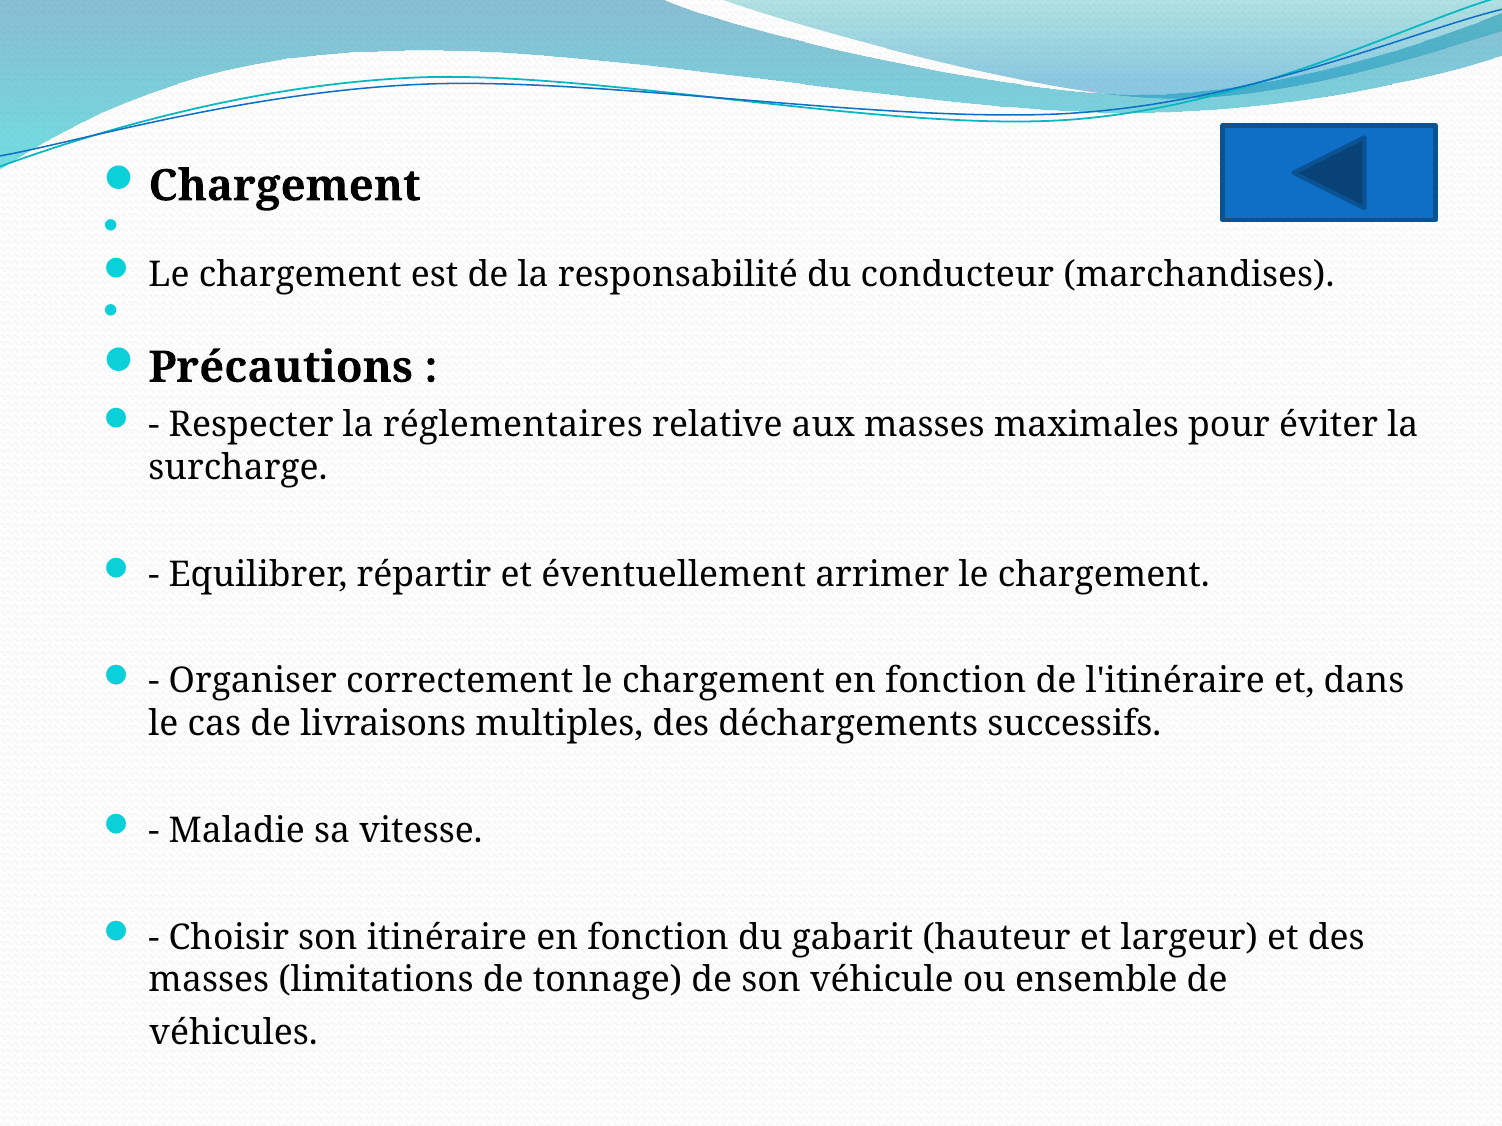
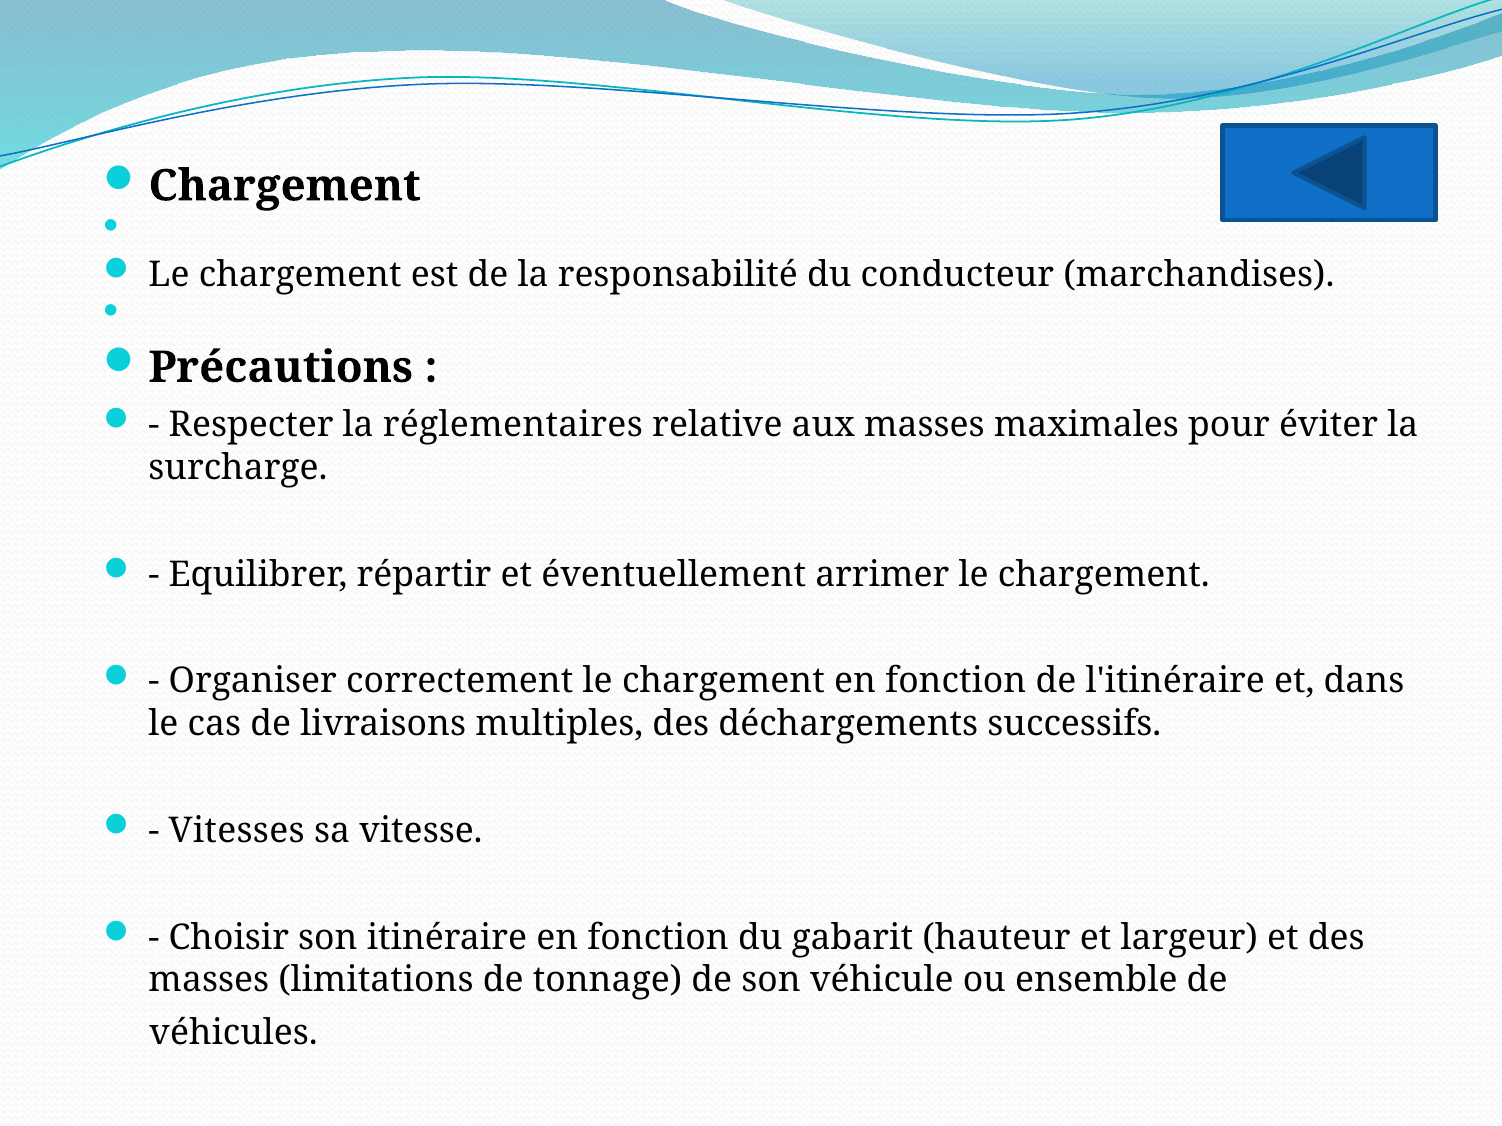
Maladie: Maladie -> Vitesses
